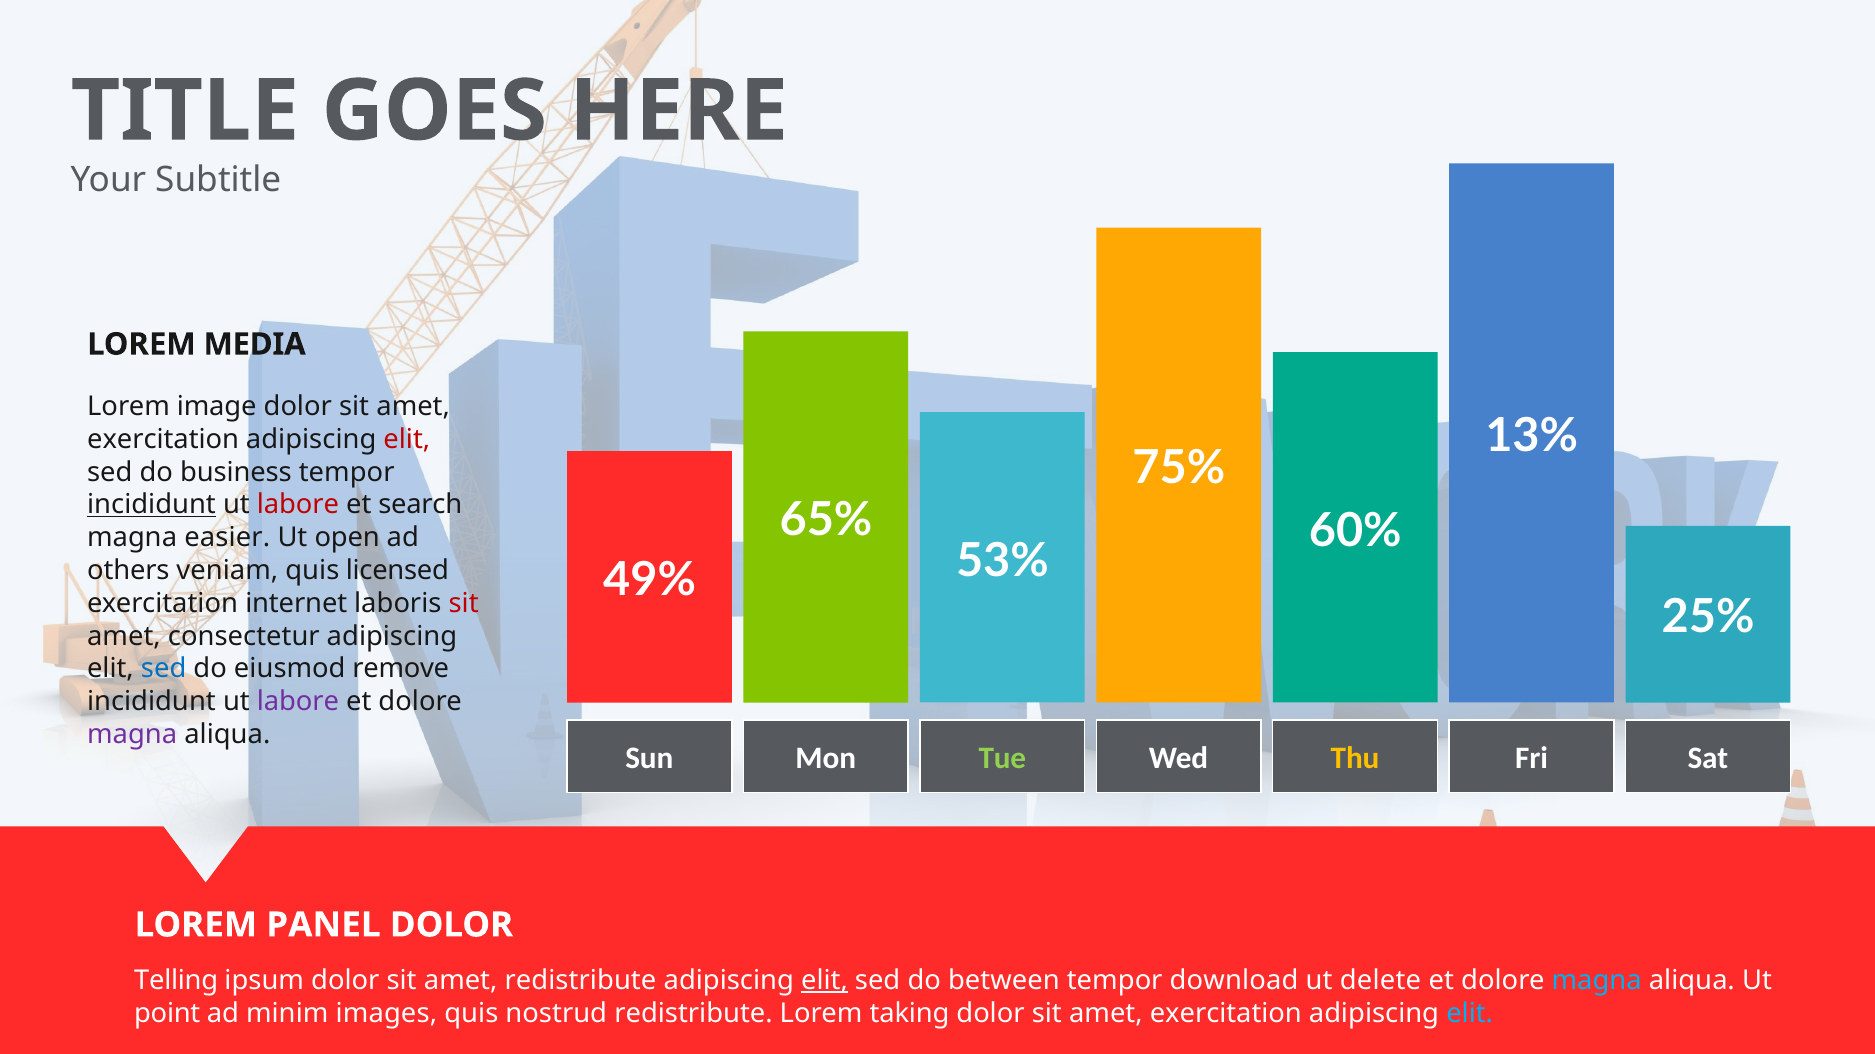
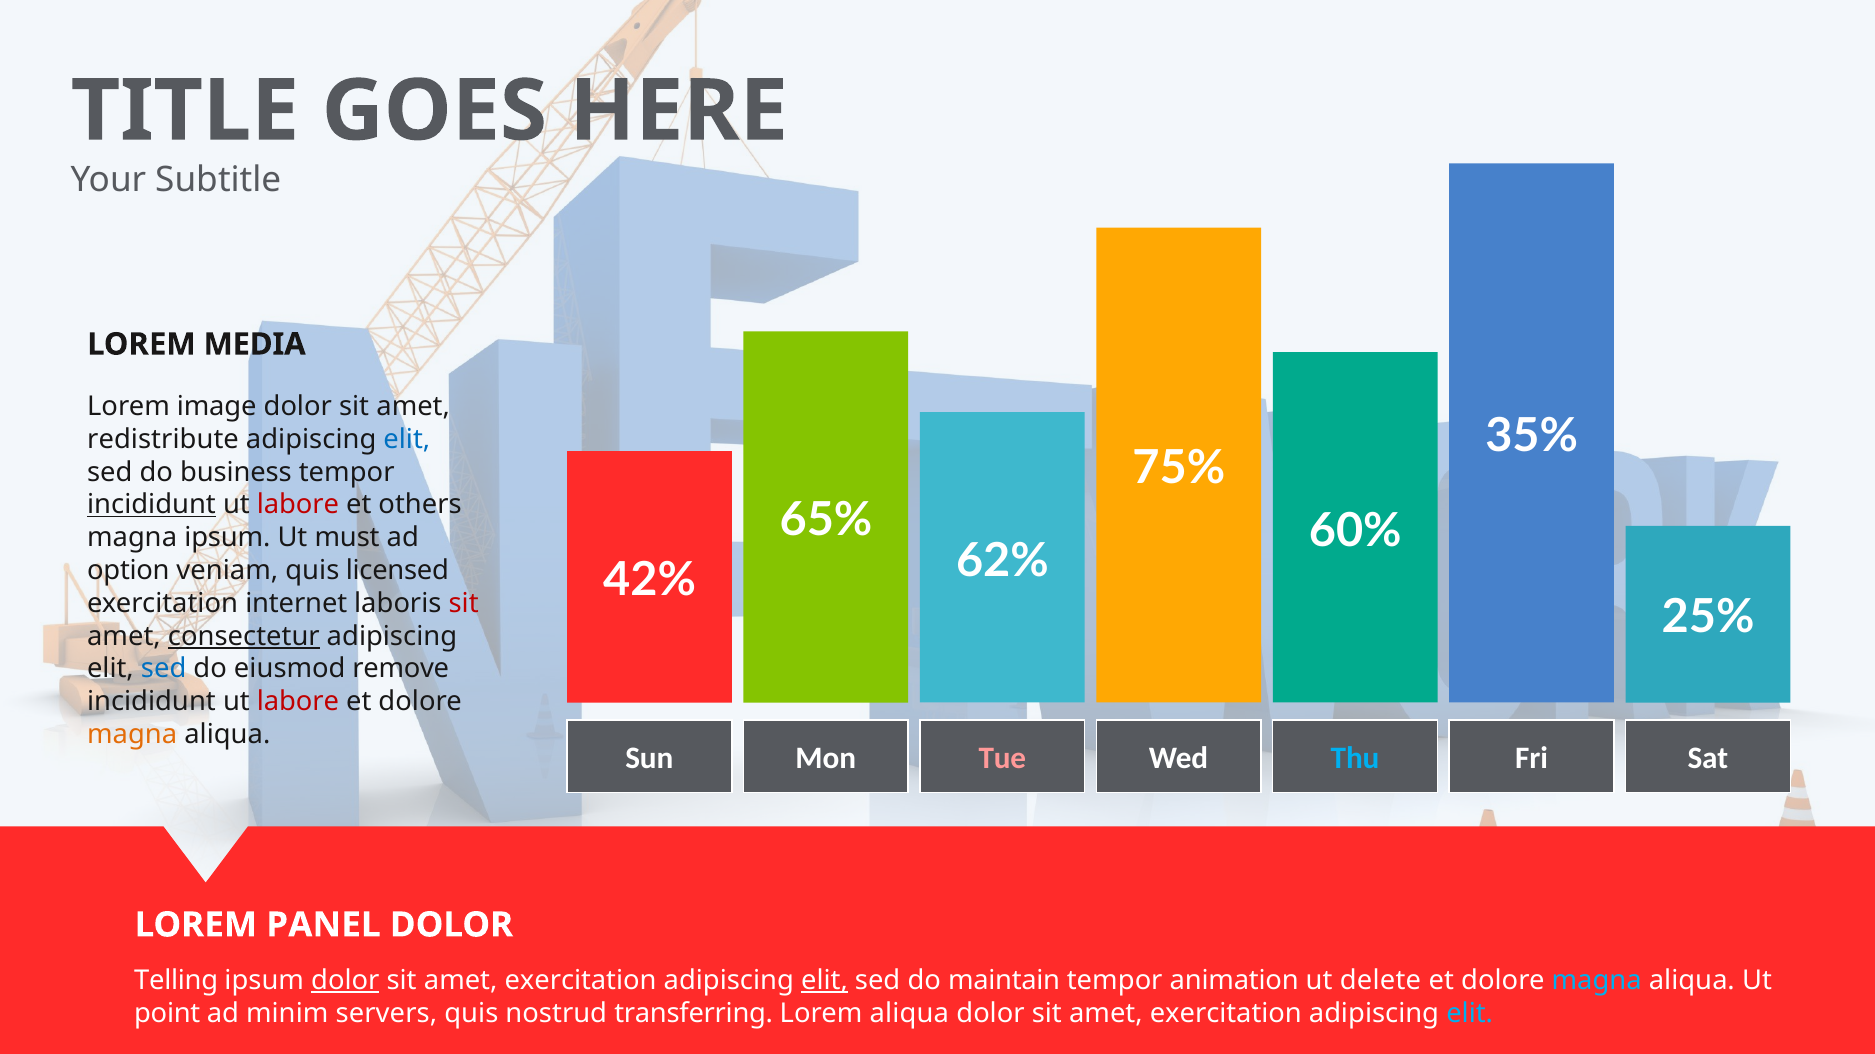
13%: 13% -> 35%
exercitation at (163, 440): exercitation -> redistribute
elit at (407, 440) colour: red -> blue
search: search -> others
magna easier: easier -> ipsum
open: open -> must
53%: 53% -> 62%
49%: 49% -> 42%
others: others -> option
consectetur underline: none -> present
labore at (298, 702) colour: purple -> red
magna at (132, 735) colour: purple -> orange
Tue colour: light green -> pink
Thu colour: yellow -> light blue
dolor at (345, 981) underline: none -> present
redistribute at (580, 981): redistribute -> exercitation
between: between -> maintain
download: download -> animation
images: images -> servers
nostrud redistribute: redistribute -> transferring
Lorem taking: taking -> aliqua
